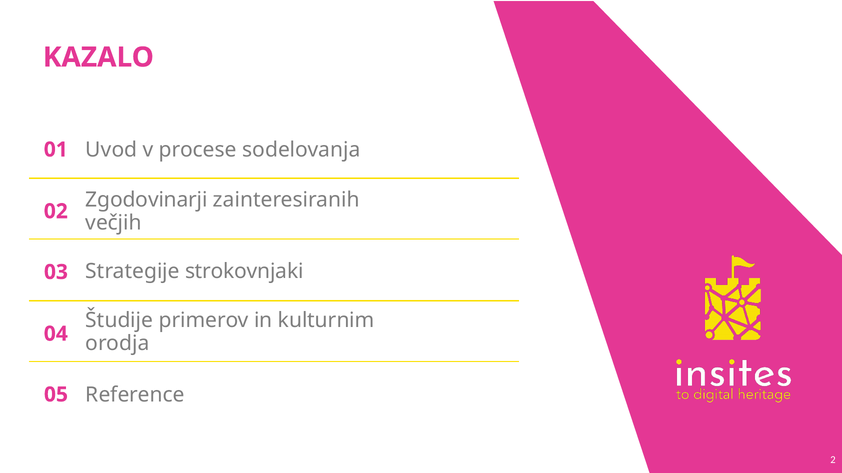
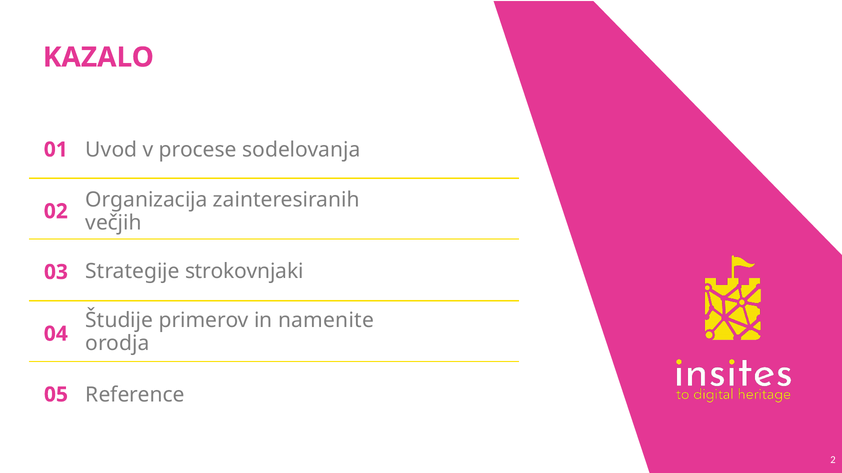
Zgodovinarji: Zgodovinarji -> Organizacija
kulturnim: kulturnim -> namenite
